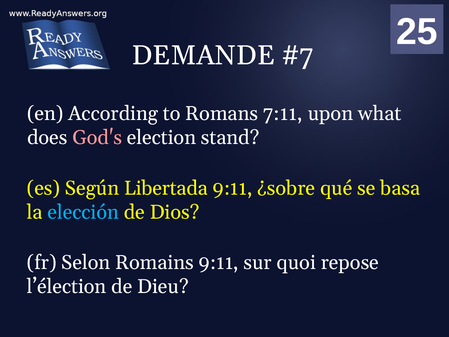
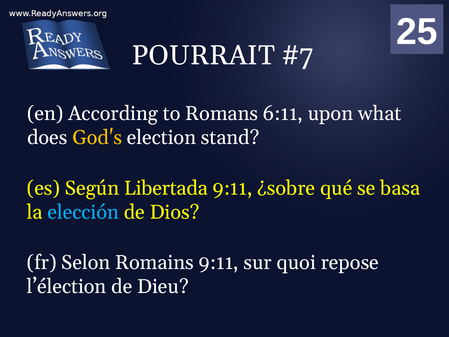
DEMANDE: DEMANDE -> POURRAIT
7:11: 7:11 -> 6:11
God's colour: pink -> yellow
